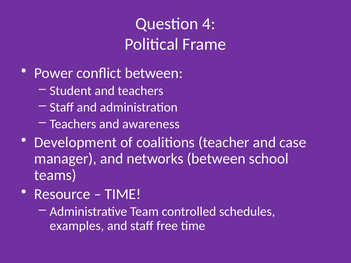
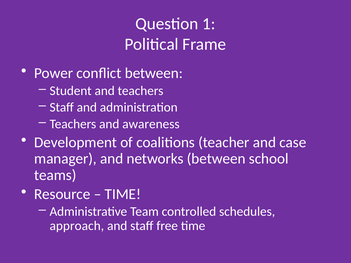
4: 4 -> 1
examples: examples -> approach
